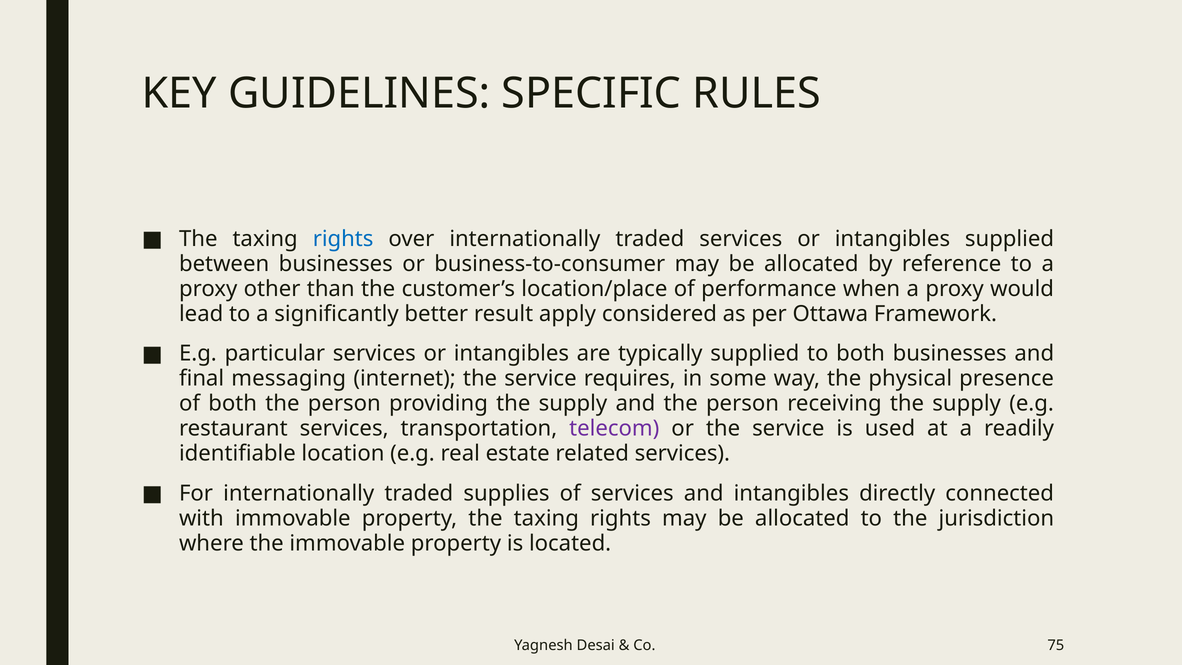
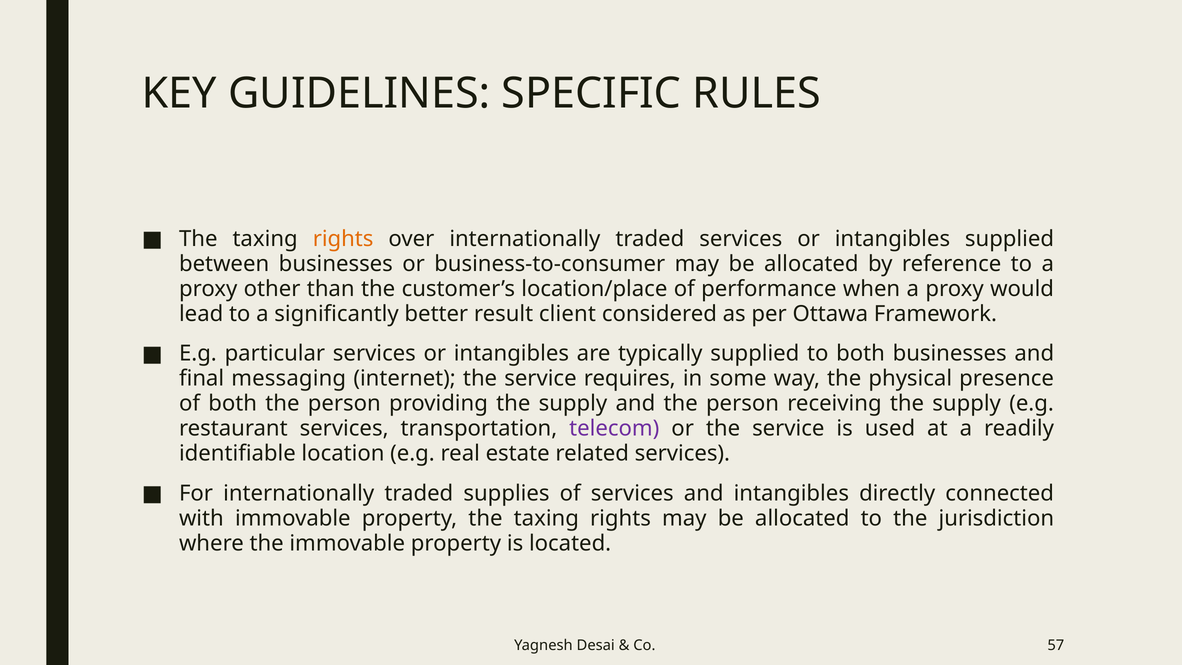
rights at (343, 239) colour: blue -> orange
apply: apply -> client
75: 75 -> 57
